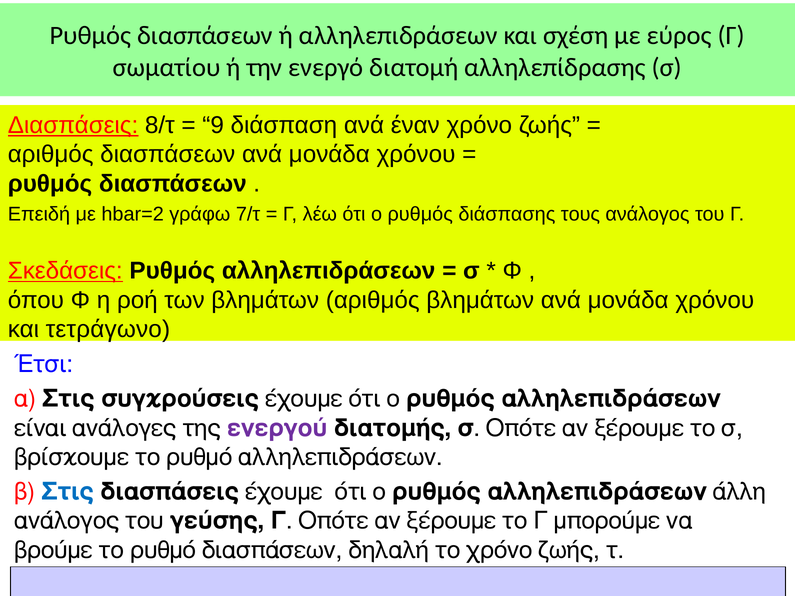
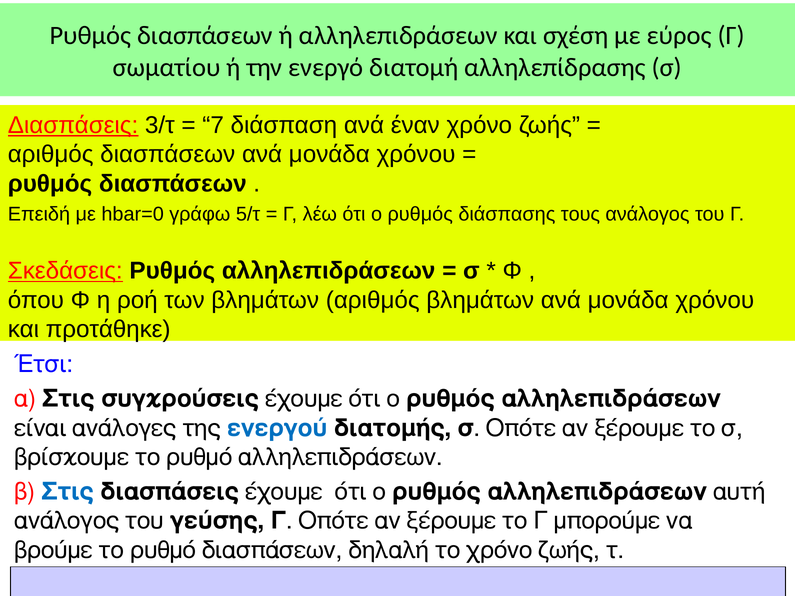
8/τ: 8/τ -> 3/τ
9: 9 -> 7
hbar=2: hbar=2 -> hbar=0
7/τ: 7/τ -> 5/τ
τετράγωνο: τετράγωνο -> προτάθηκε
ενεργού colour: purple -> blue
άλλη: άλλη -> αυτή
